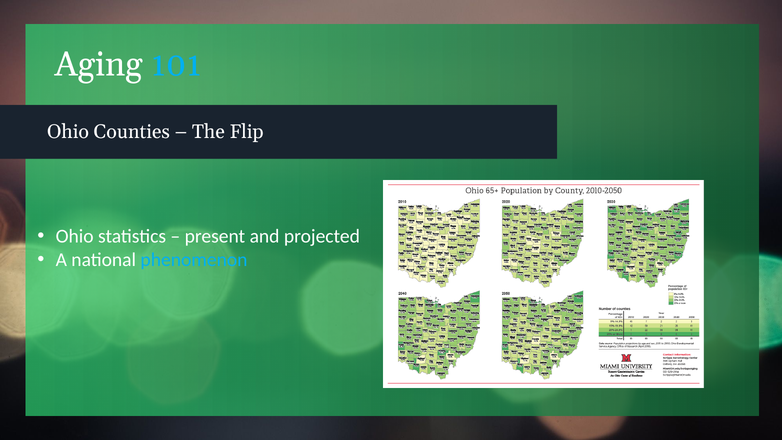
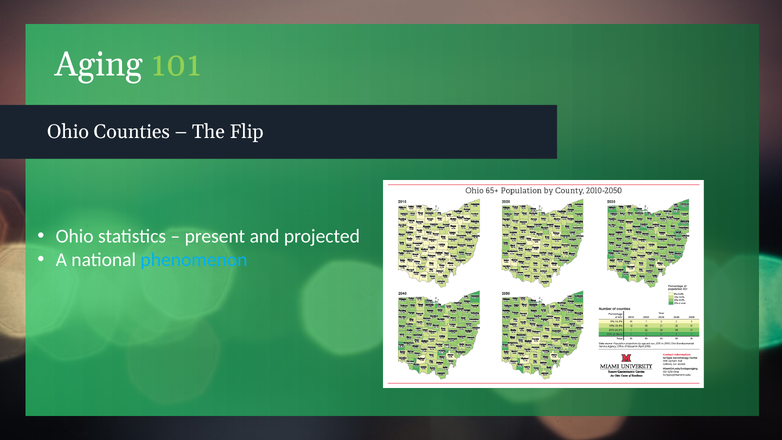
101 colour: light blue -> light green
